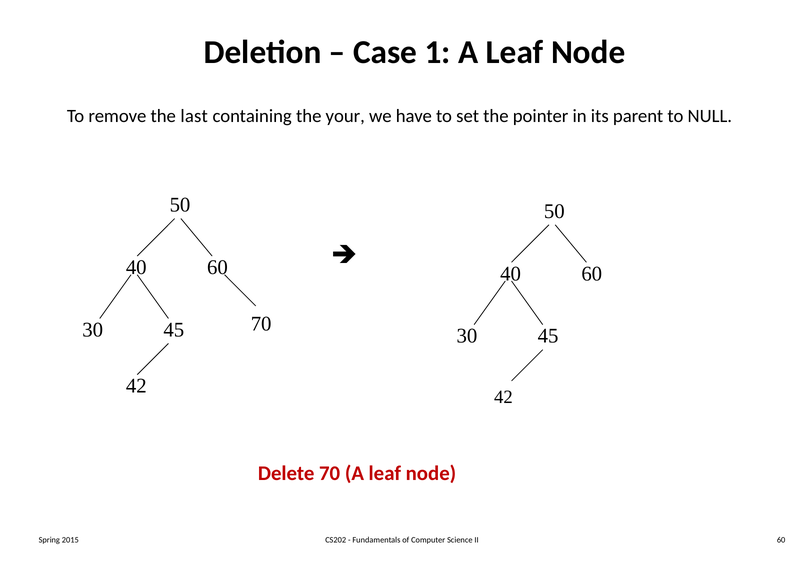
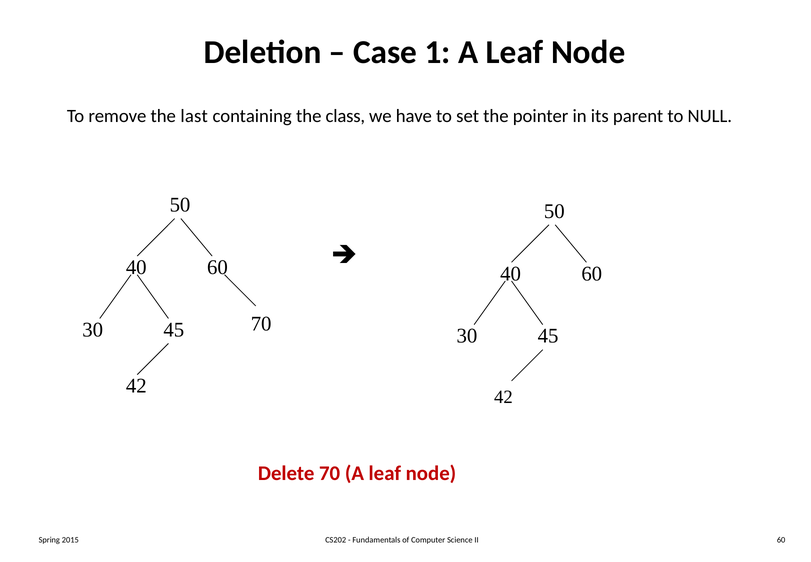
your: your -> class
